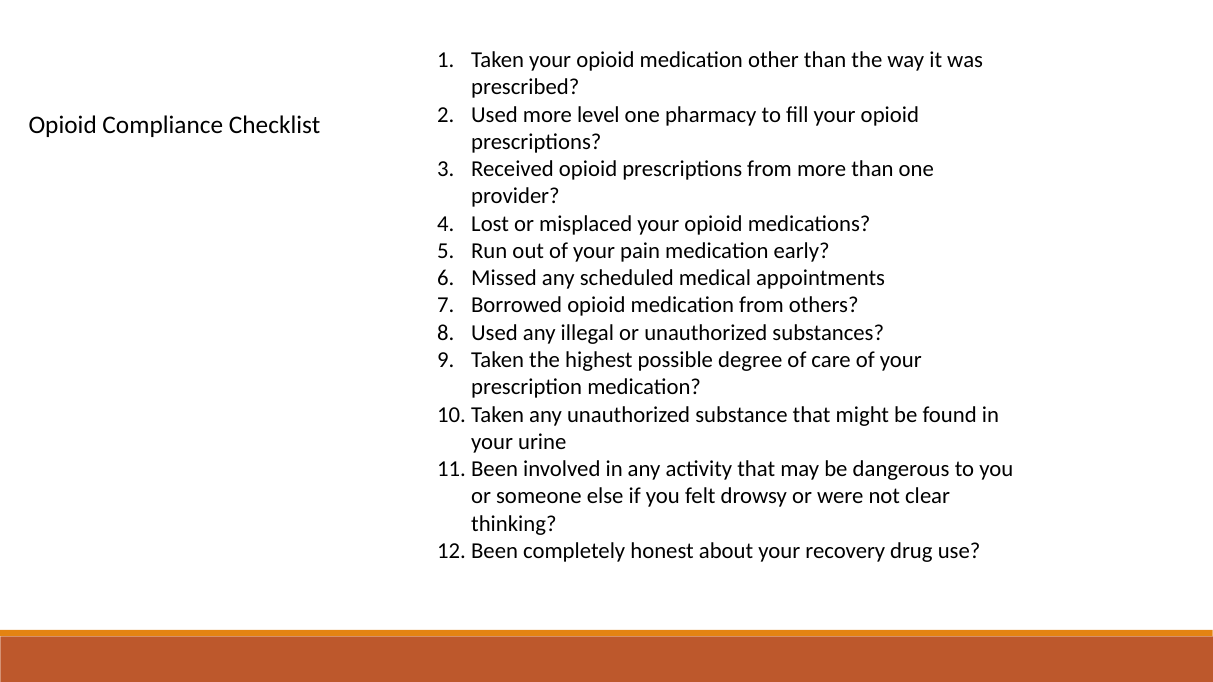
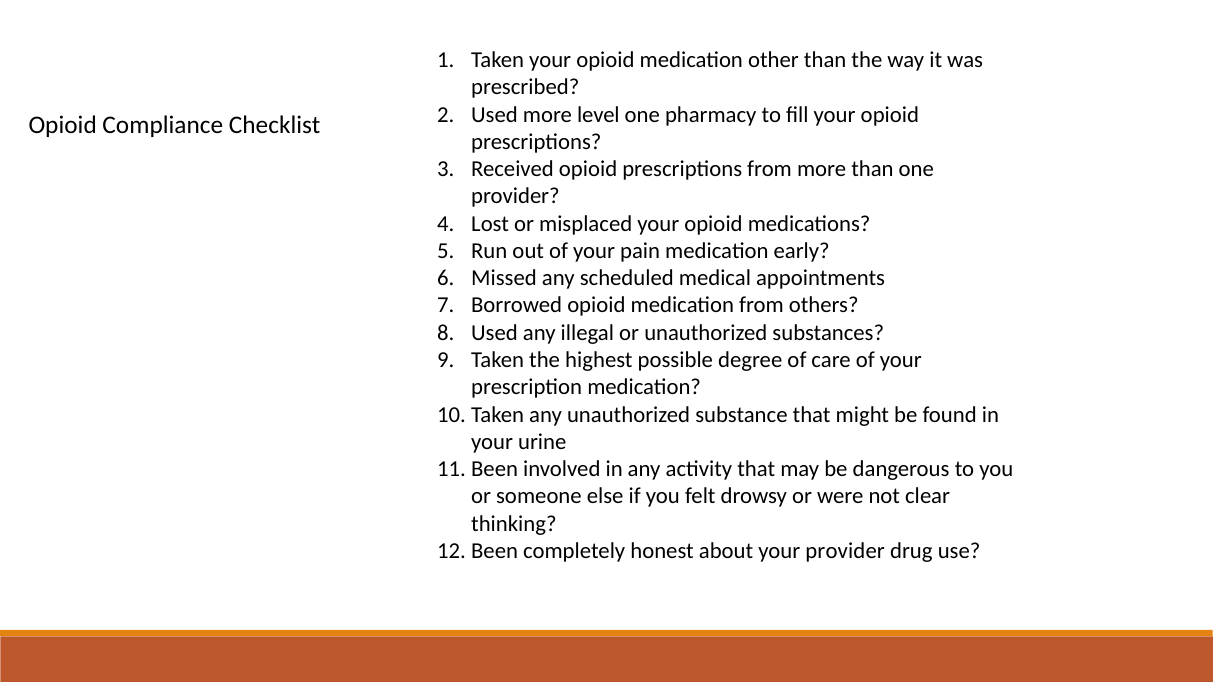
your recovery: recovery -> provider
